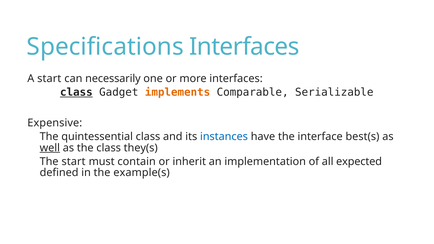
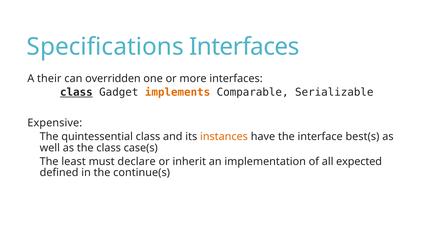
A start: start -> their
necessarily: necessarily -> overridden
instances colour: blue -> orange
well underline: present -> none
they(s: they(s -> case(s
The start: start -> least
contain: contain -> declare
example(s: example(s -> continue(s
